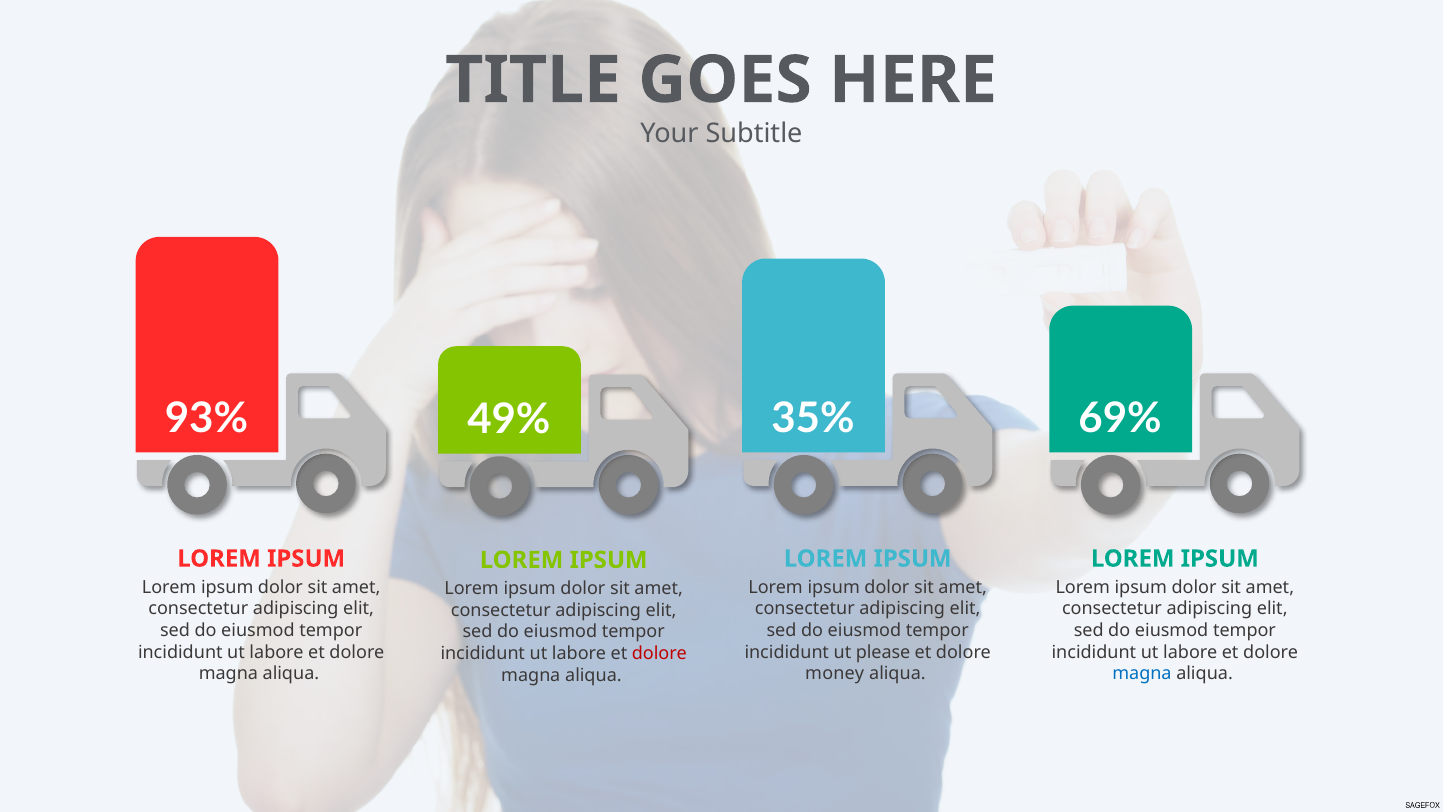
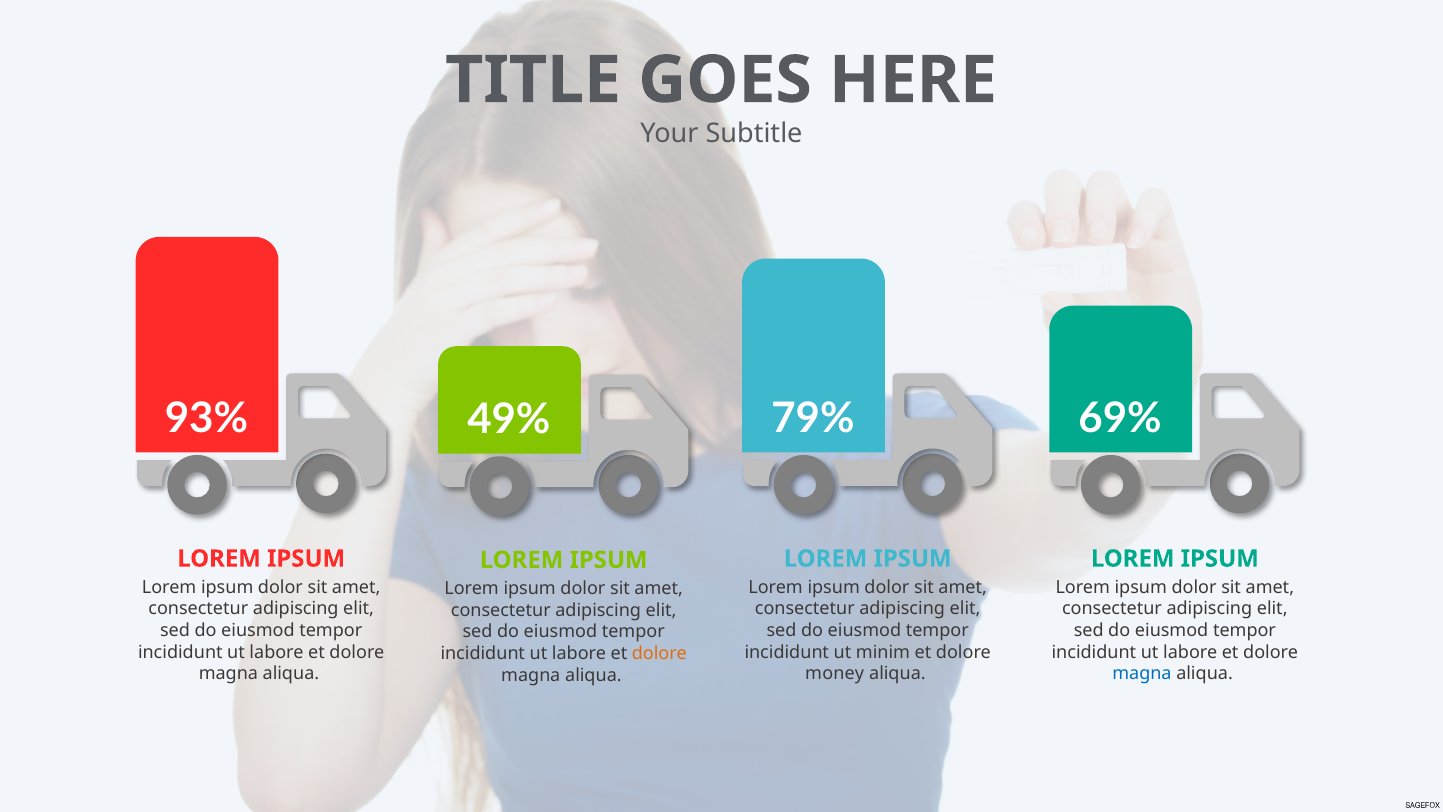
35%: 35% -> 79%
please: please -> minim
dolore at (659, 653) colour: red -> orange
